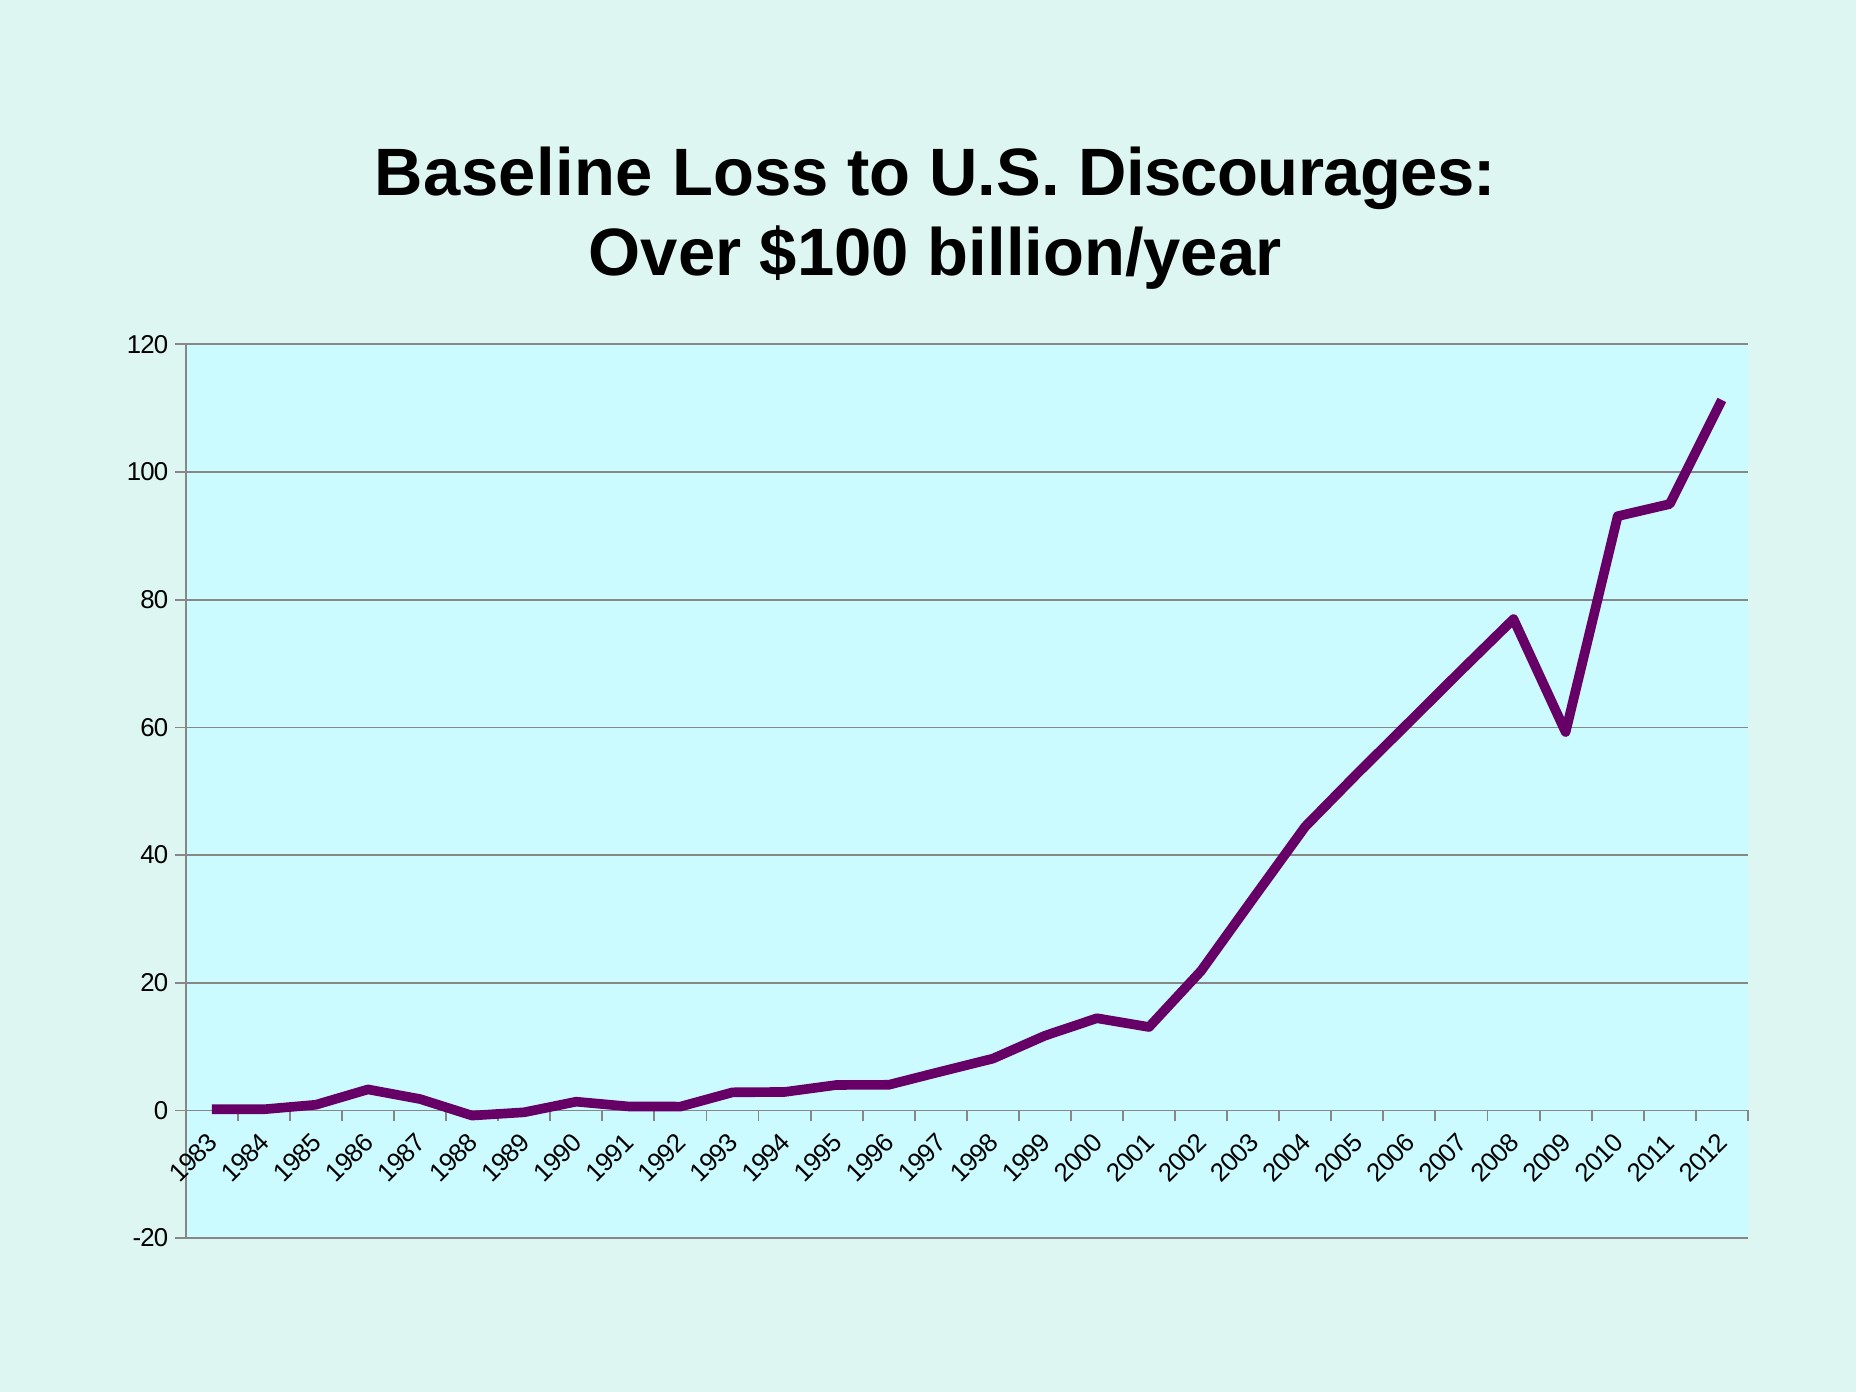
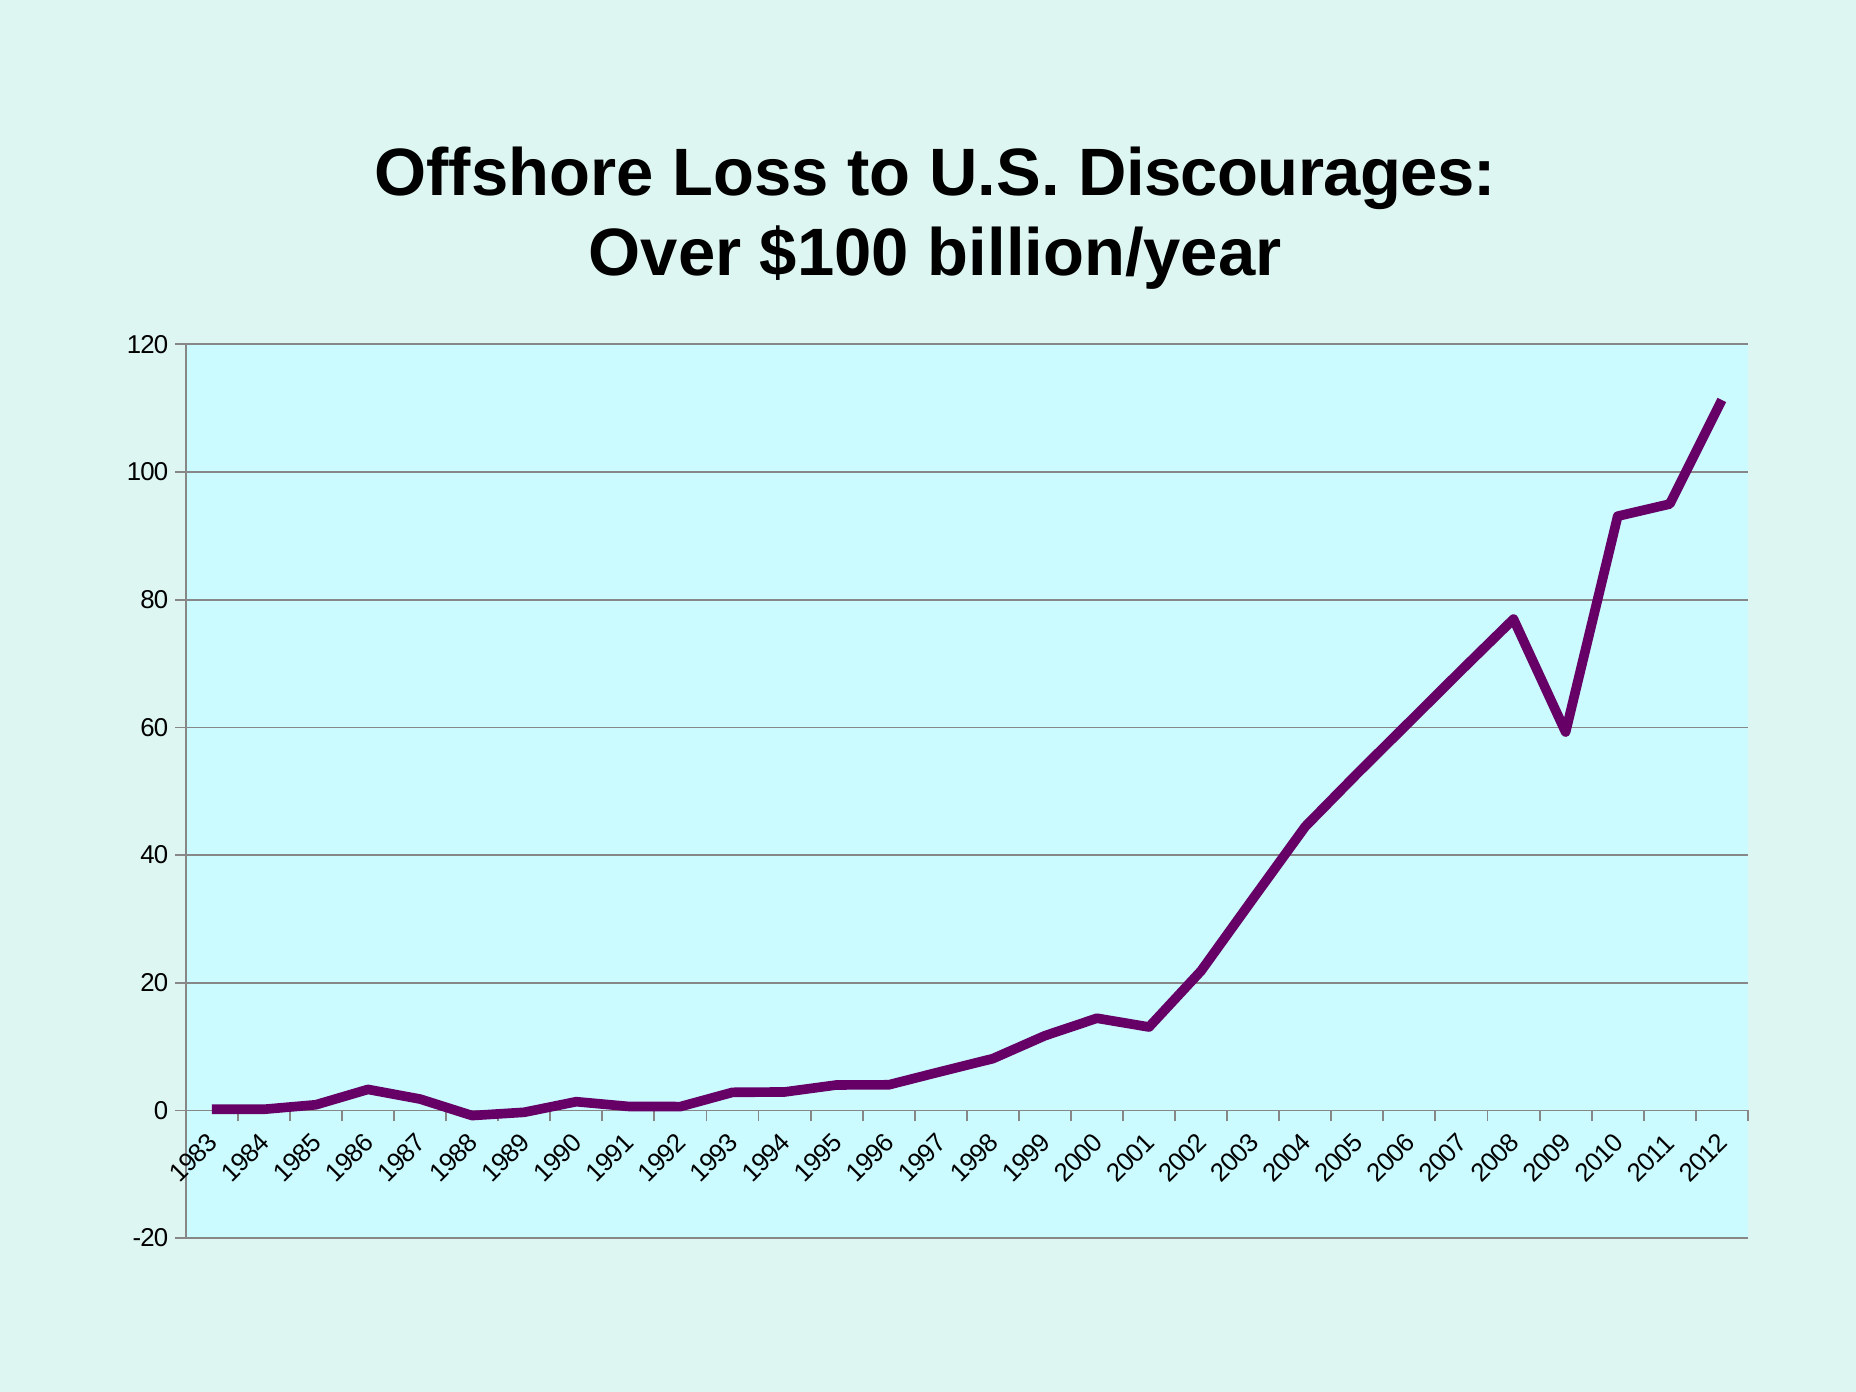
Baseline: Baseline -> Offshore
